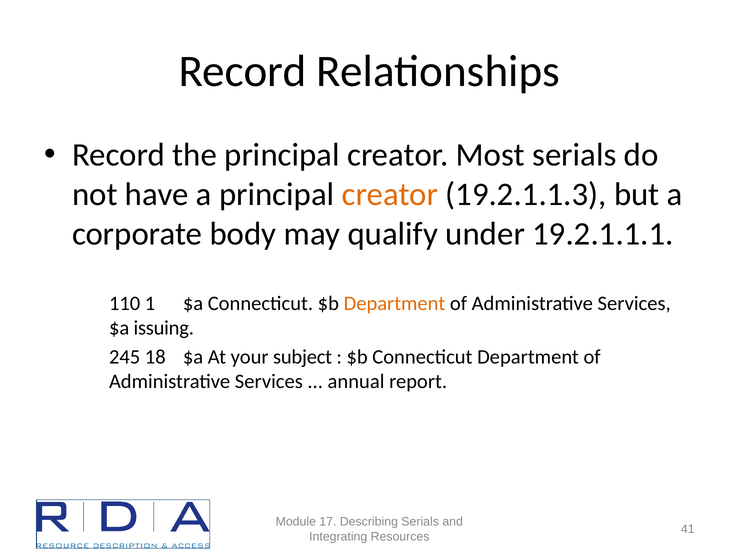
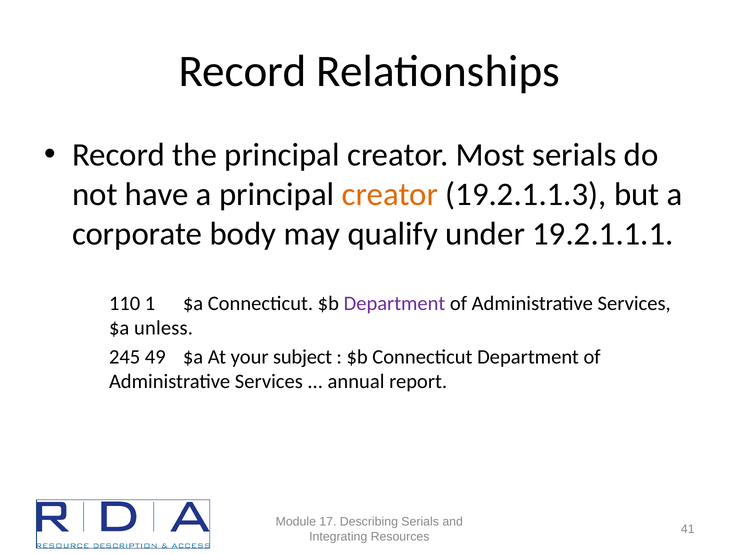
Department at (395, 304) colour: orange -> purple
issuing: issuing -> unless
18: 18 -> 49
